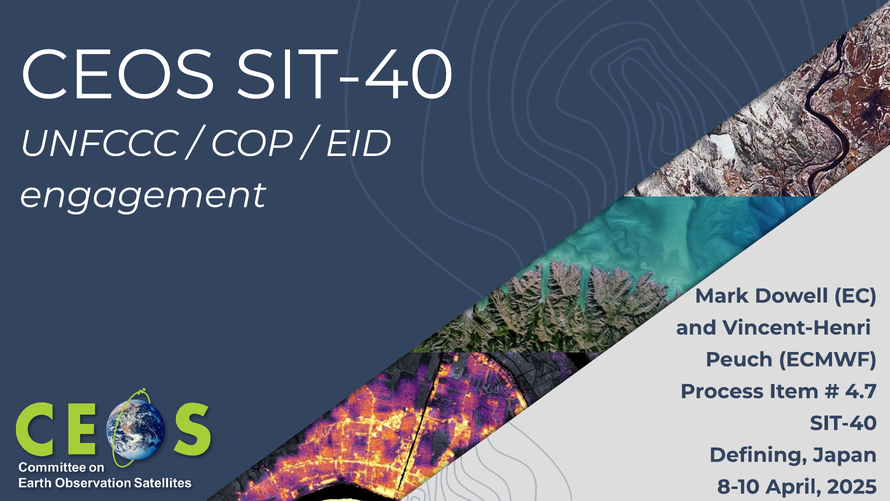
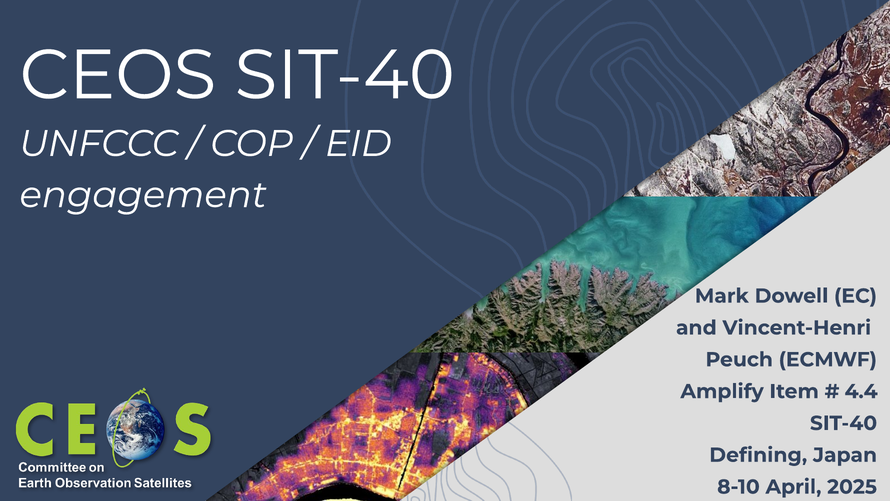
Process: Process -> Amplify
4.7: 4.7 -> 4.4
